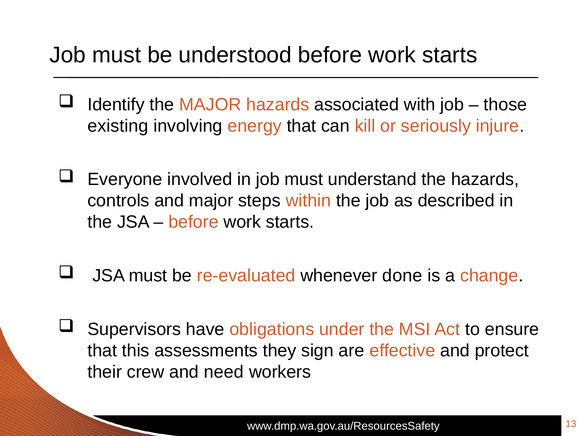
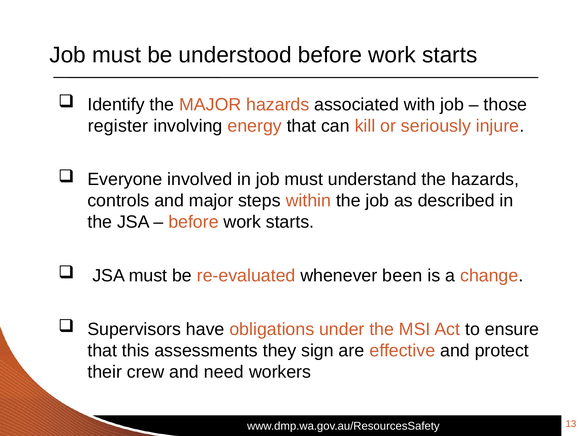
existing: existing -> register
done: done -> been
